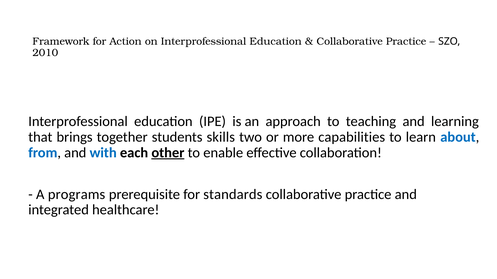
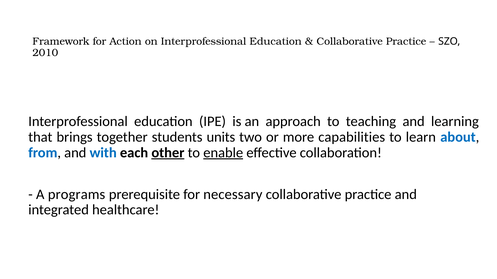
skills: skills -> units
enable underline: none -> present
standards: standards -> necessary
